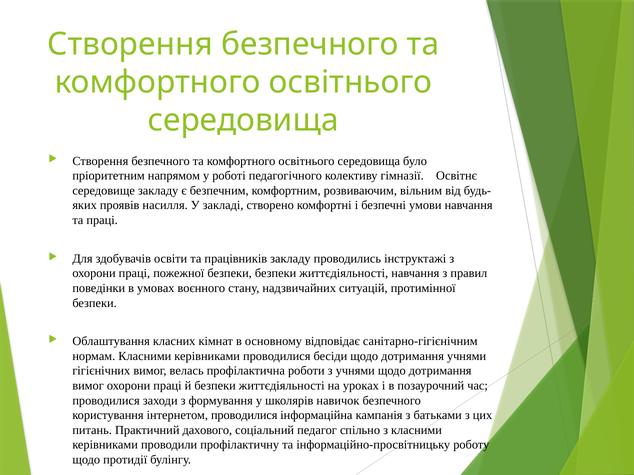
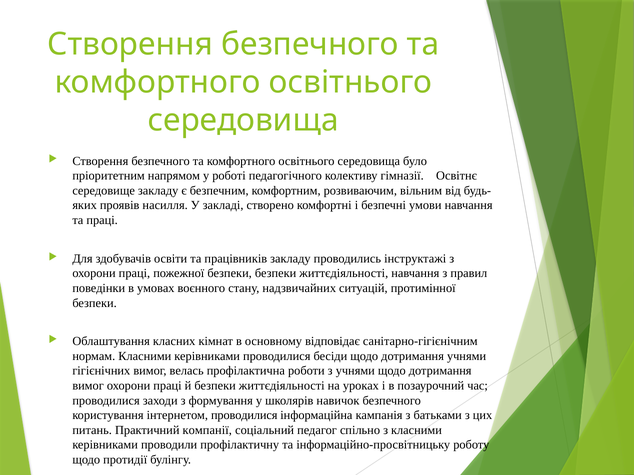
дахового: дахового -> компанії
